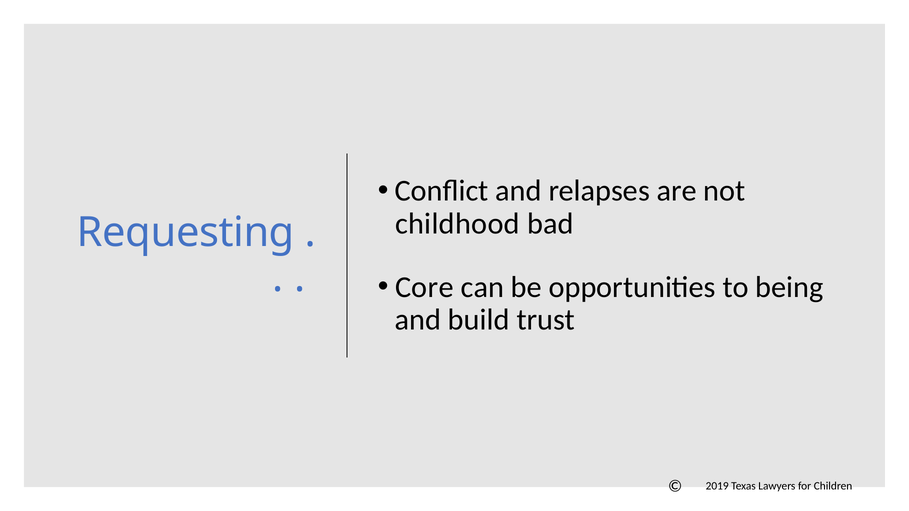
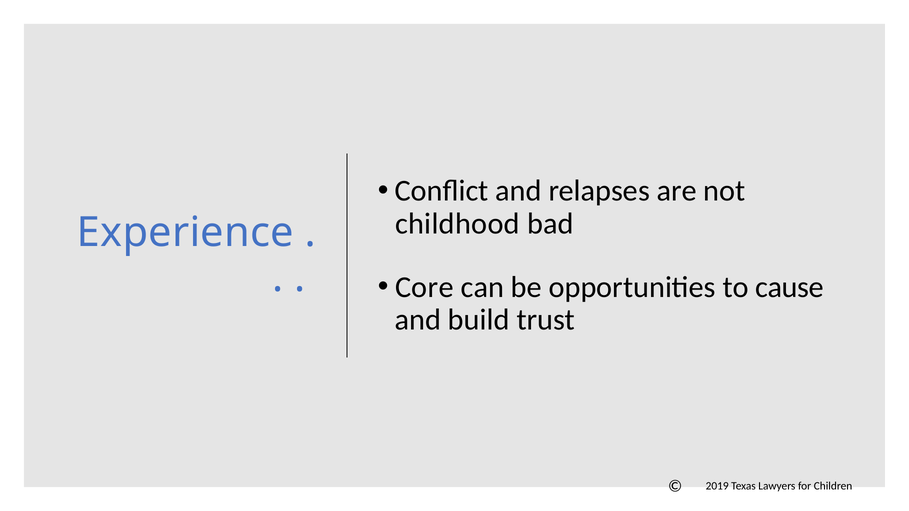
Requesting: Requesting -> Experience
being: being -> cause
